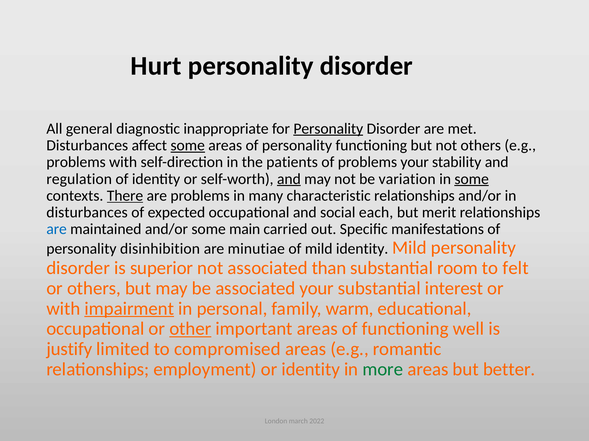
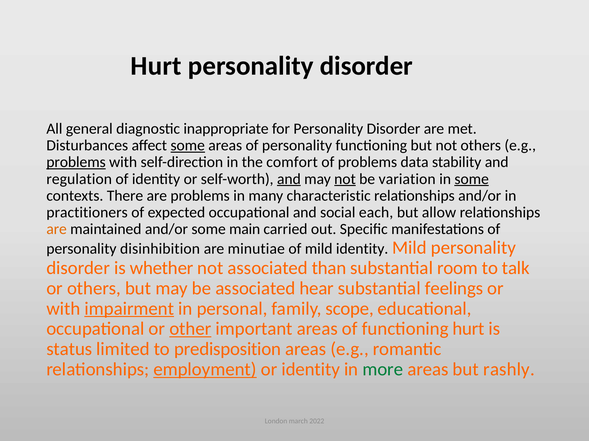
Personality at (328, 129) underline: present -> none
problems at (76, 162) underline: none -> present
patients: patients -> comfort
problems your: your -> data
not at (345, 179) underline: none -> present
There underline: present -> none
disturbances at (87, 213): disturbances -> practitioners
merit: merit -> allow
are at (57, 230) colour: blue -> orange
superior: superior -> whether
felt: felt -> talk
associated your: your -> hear
interest: interest -> feelings
warm: warm -> scope
functioning well: well -> hurt
justify: justify -> status
compromised: compromised -> predisposition
employment underline: none -> present
better: better -> rashly
